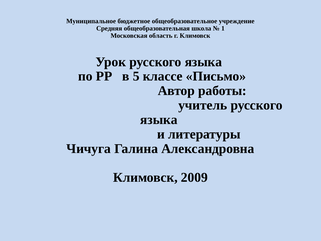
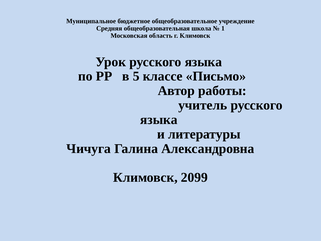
2009: 2009 -> 2099
